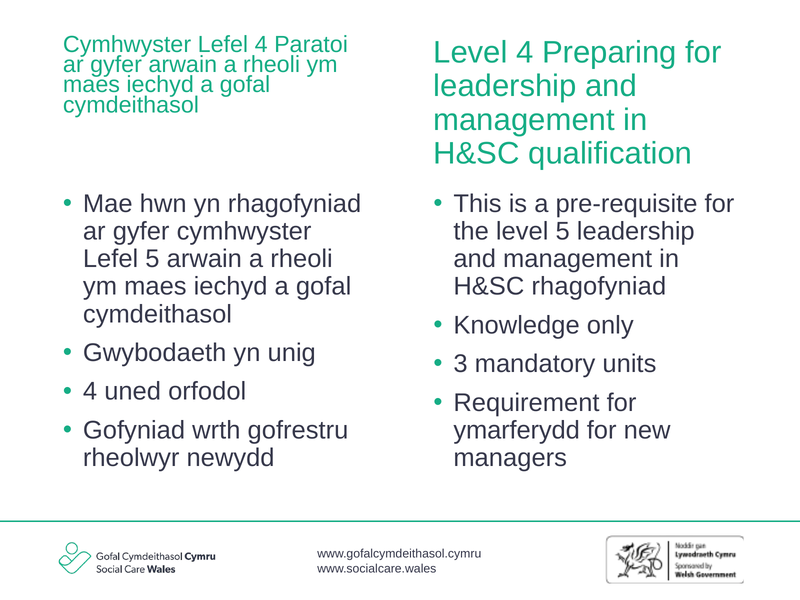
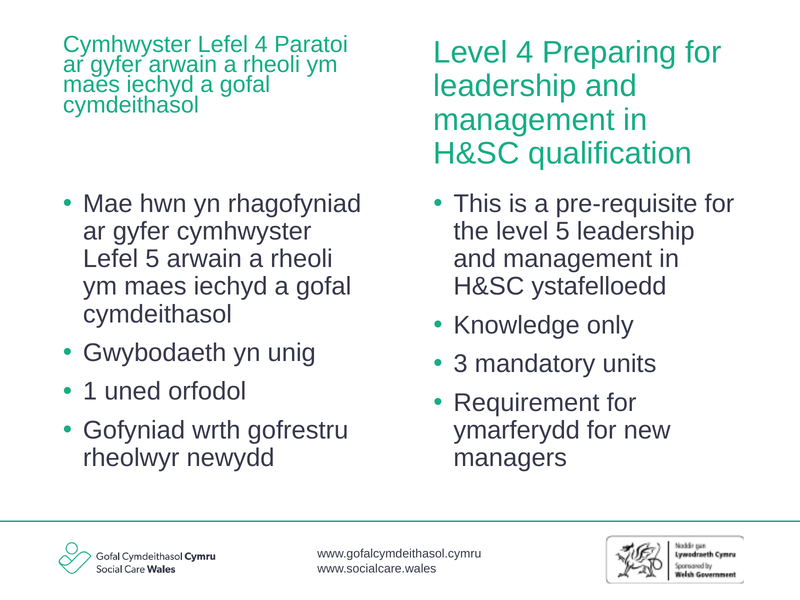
H&SC rhagofyniad: rhagofyniad -> ystafelloedd
4 at (90, 392): 4 -> 1
